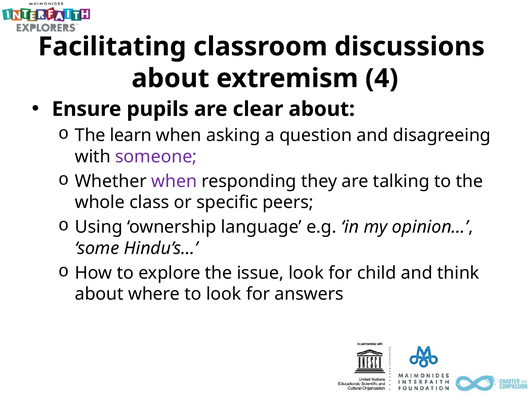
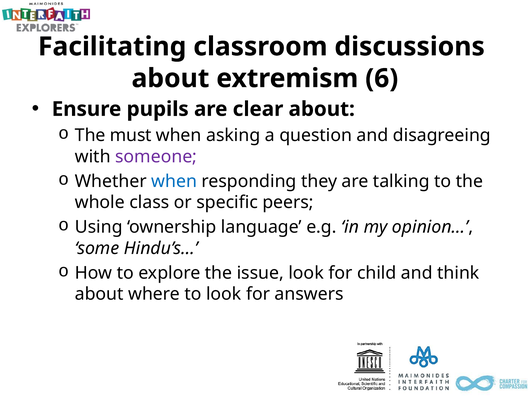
4: 4 -> 6
learn: learn -> must
when at (174, 181) colour: purple -> blue
